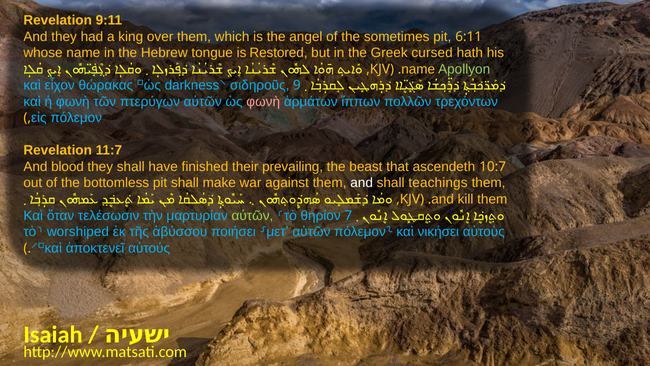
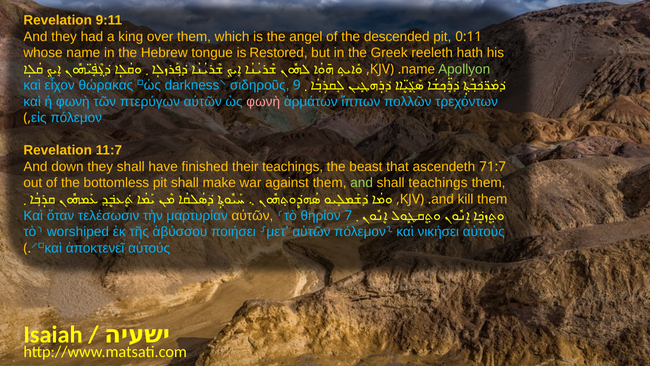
sometimes: sometimes -> descended
6:11: 6:11 -> 0:11
cursed: cursed -> reeleth
blood: blood -> down
their prevailing: prevailing -> teachings
10:7: 10:7 -> 71:7
and at (362, 183) colour: white -> light green
αὐτῶν at (252, 215) colour: light green -> yellow
